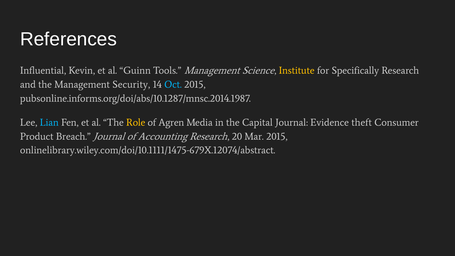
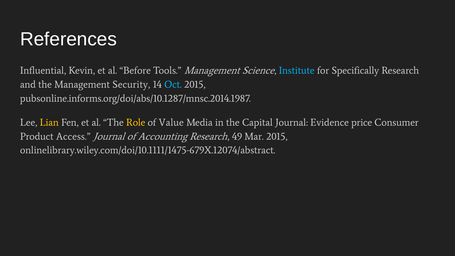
Guinn: Guinn -> Before
Institute colour: yellow -> light blue
Lian colour: light blue -> yellow
Agren: Agren -> Value
theft: theft -> price
Breach: Breach -> Access
20: 20 -> 49
